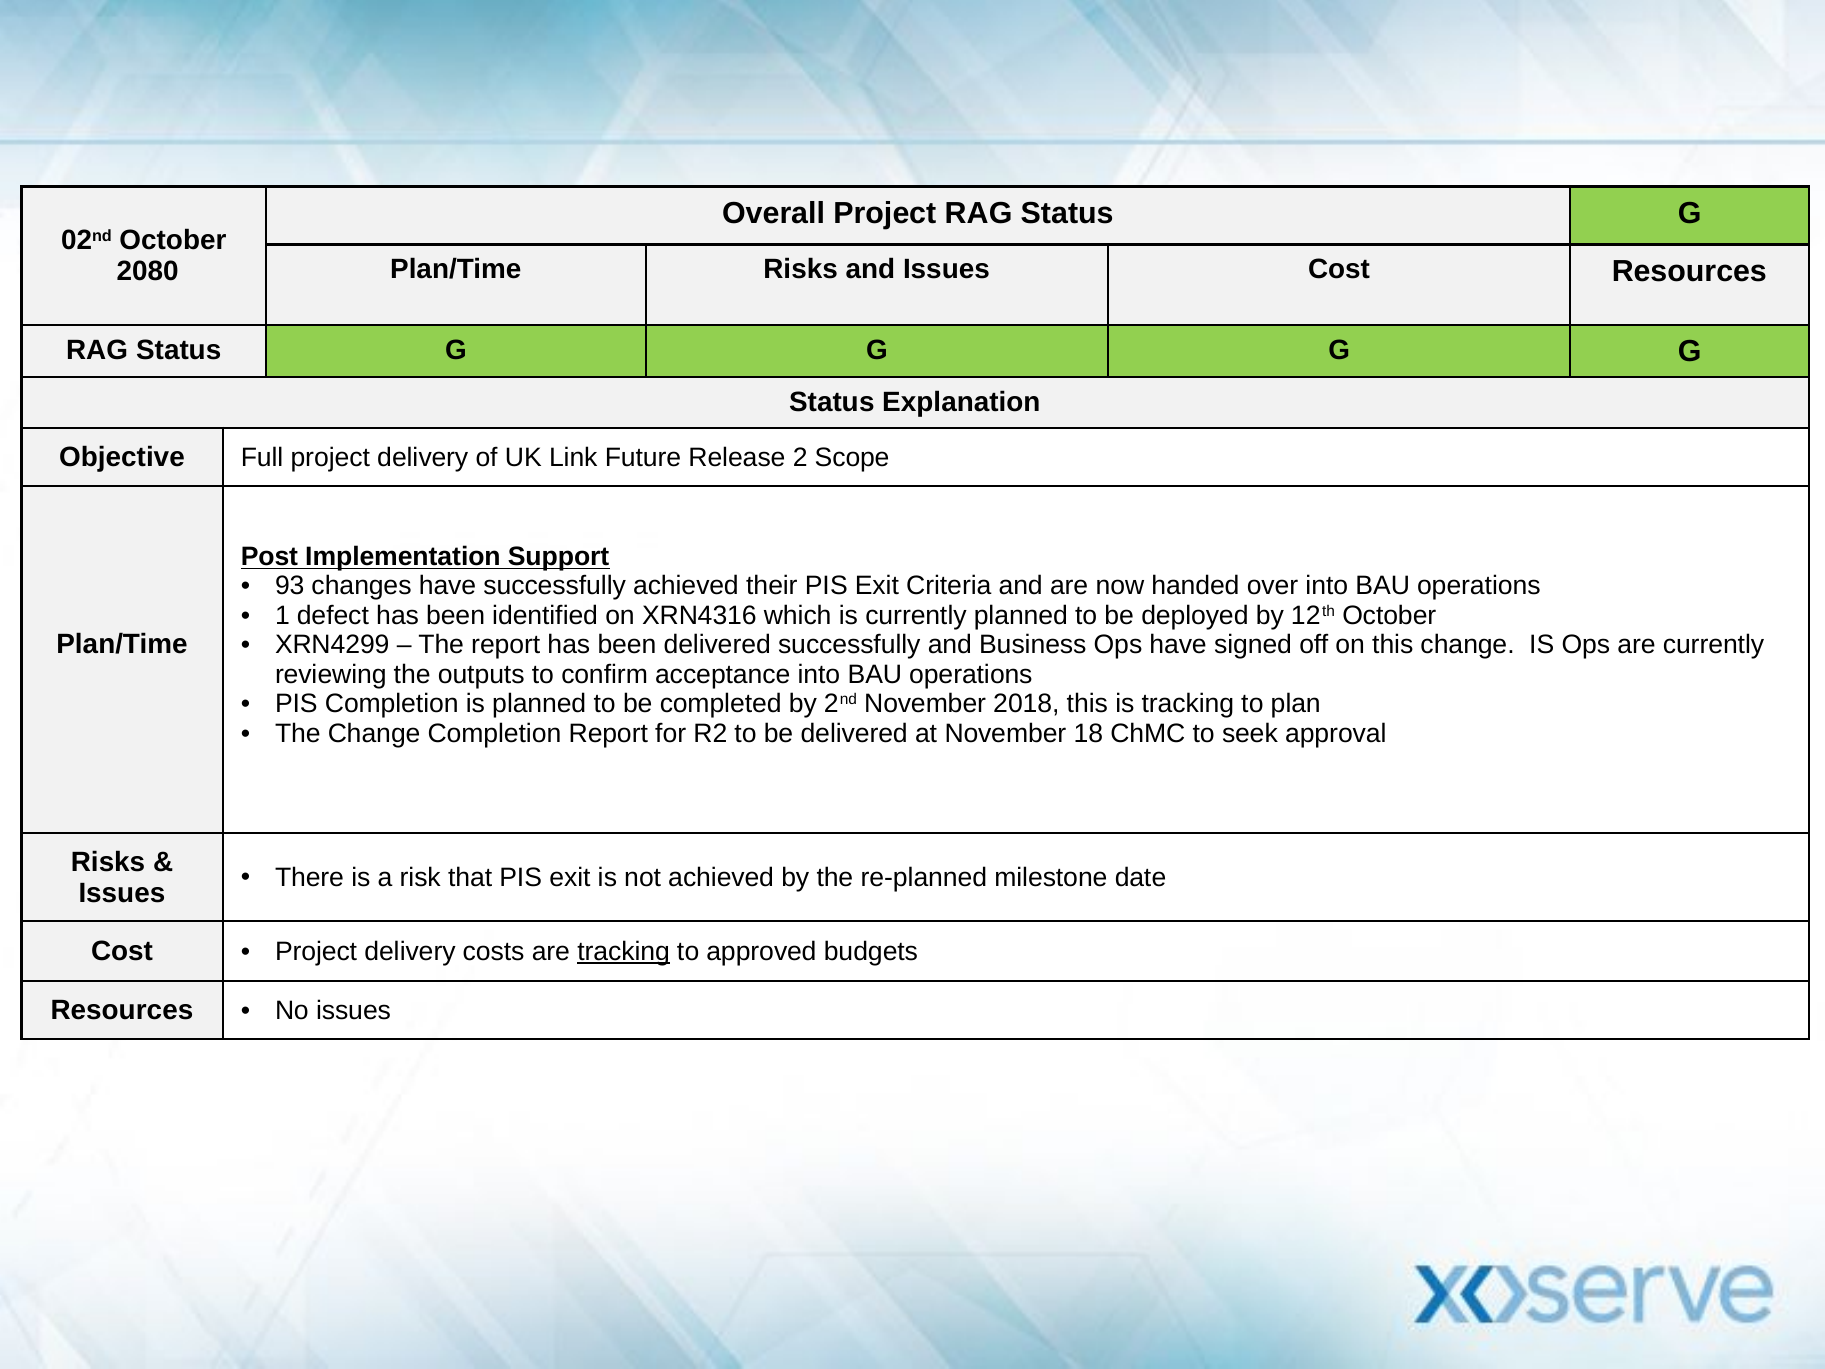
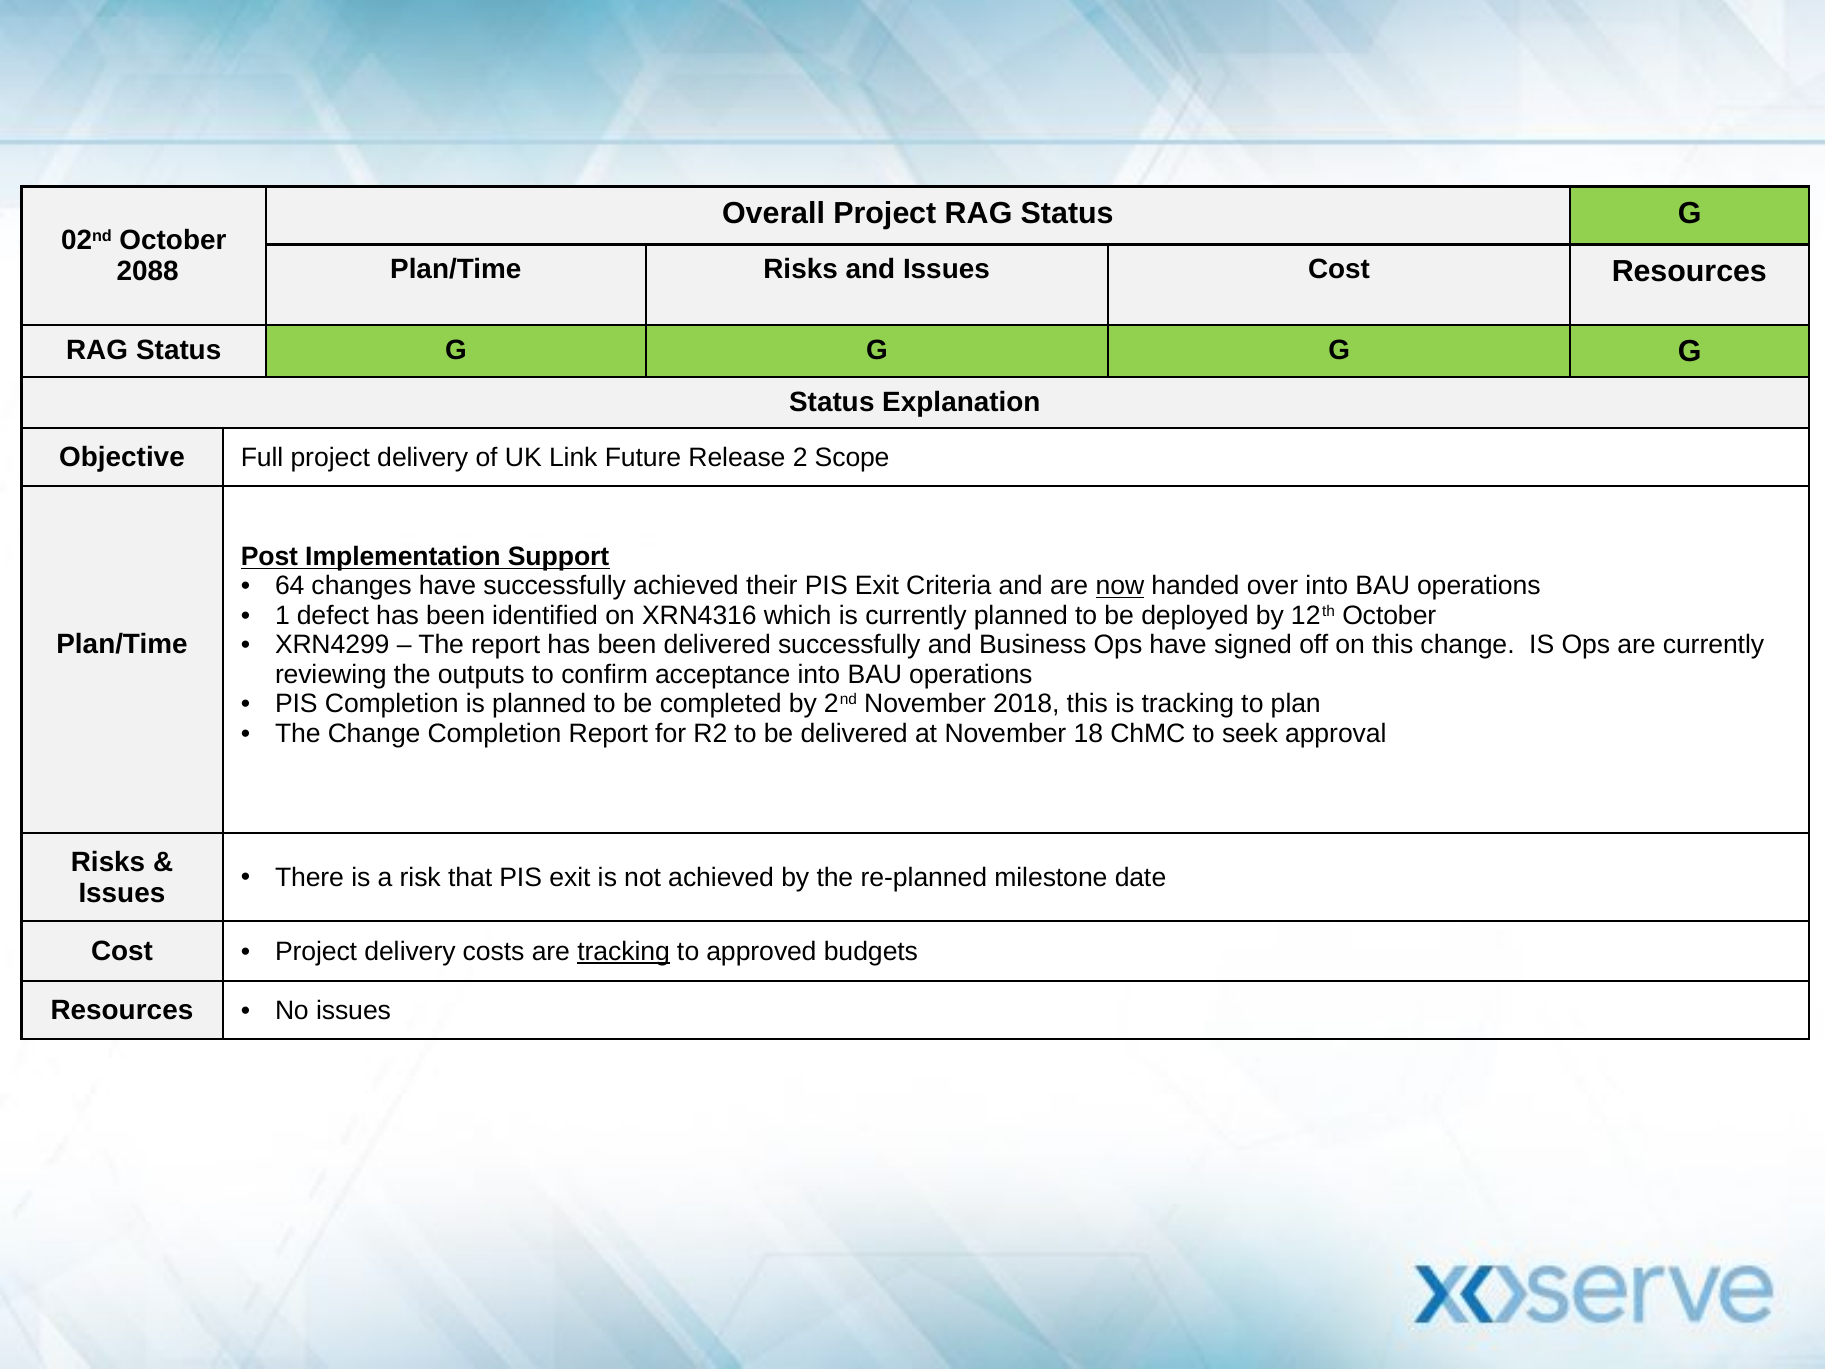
2080: 2080 -> 2088
93: 93 -> 64
now underline: none -> present
